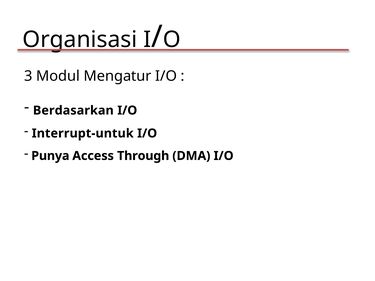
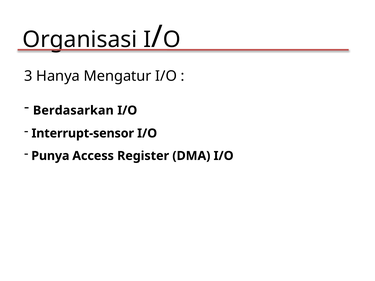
Modul: Modul -> Hanya
Interrupt-untuk: Interrupt-untuk -> Interrupt-sensor
Through: Through -> Register
